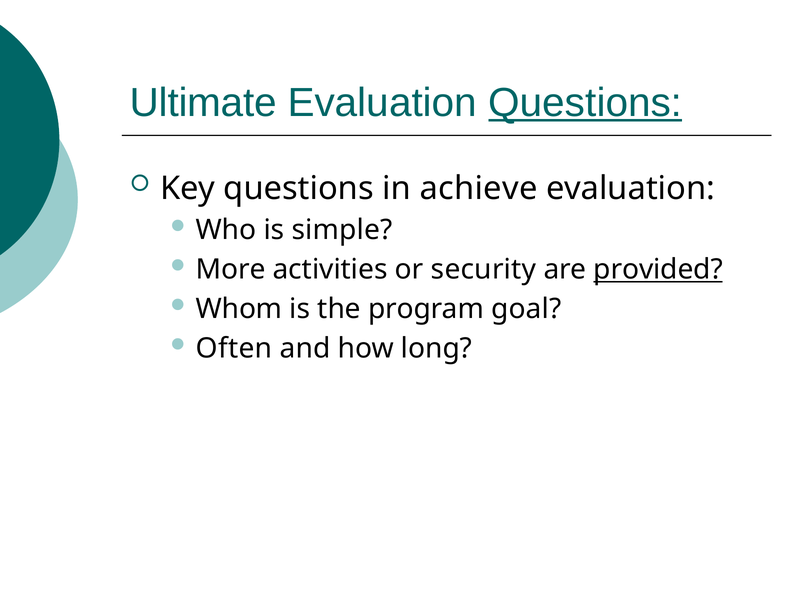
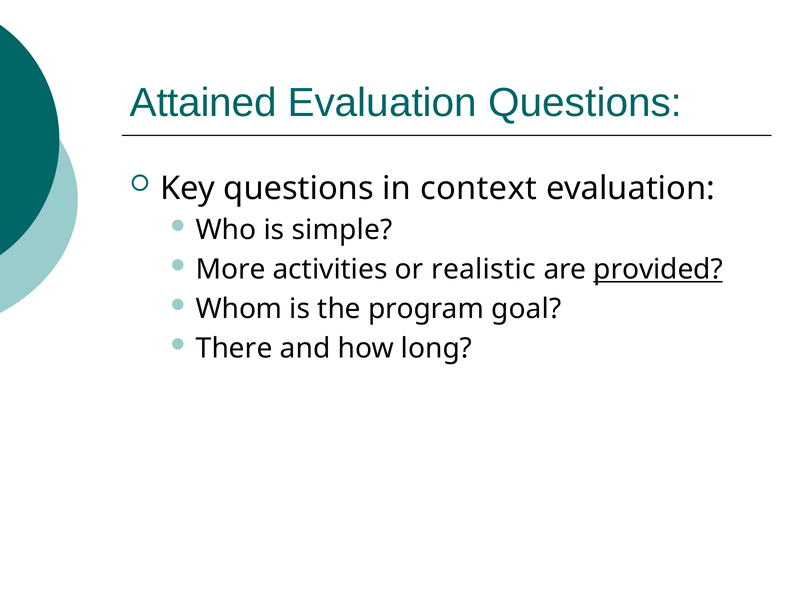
Ultimate: Ultimate -> Attained
Questions at (585, 103) underline: present -> none
achieve: achieve -> context
security: security -> realistic
Often: Often -> There
